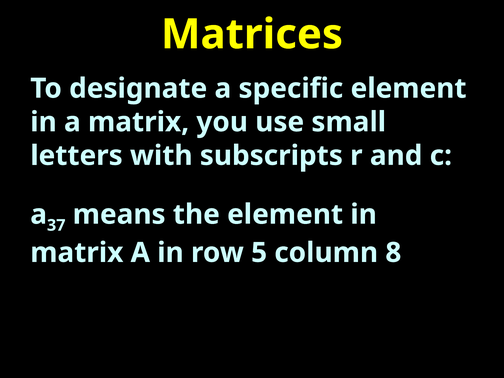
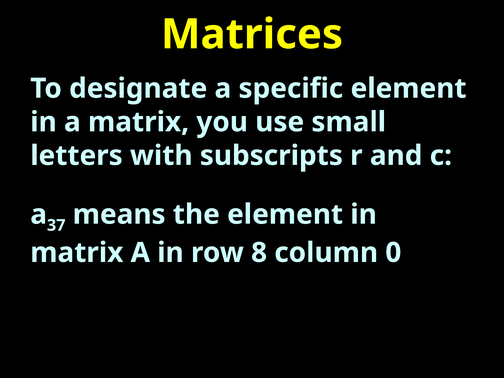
5: 5 -> 8
8: 8 -> 0
